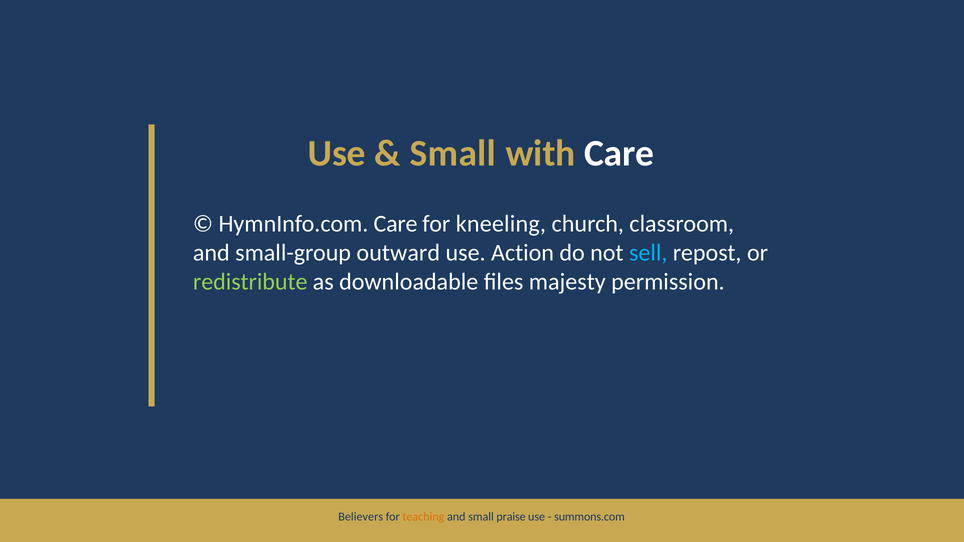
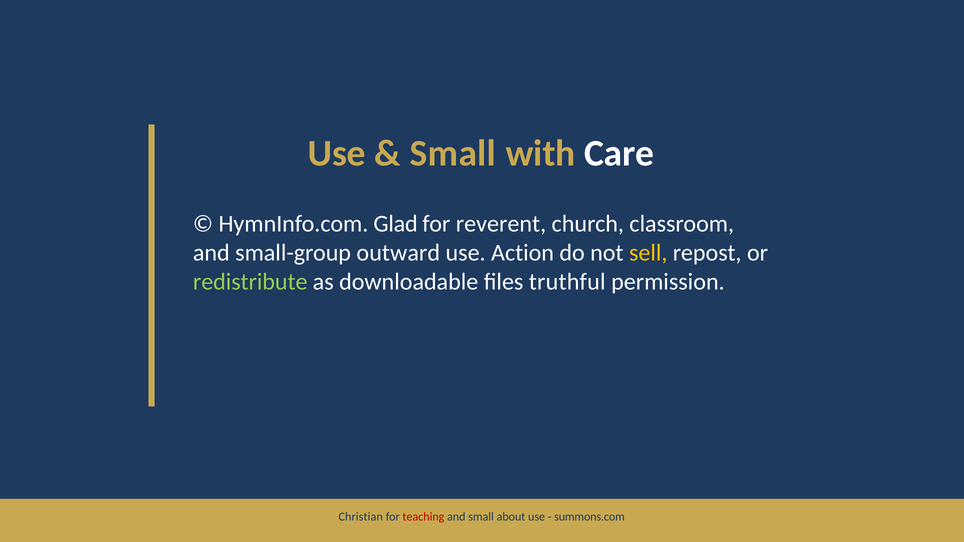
HymnInfo.com Care: Care -> Glad
kneeling: kneeling -> reverent
sell colour: light blue -> yellow
majesty: majesty -> truthful
Believers: Believers -> Christian
teaching colour: orange -> red
praise: praise -> about
